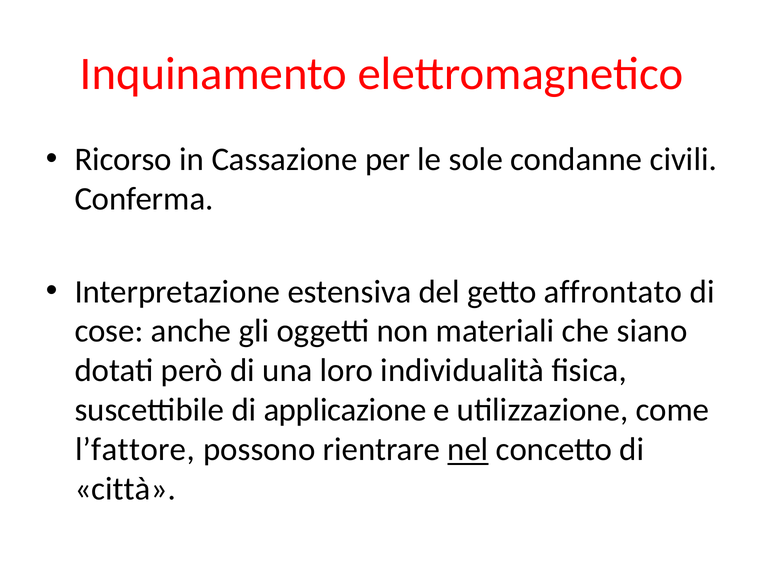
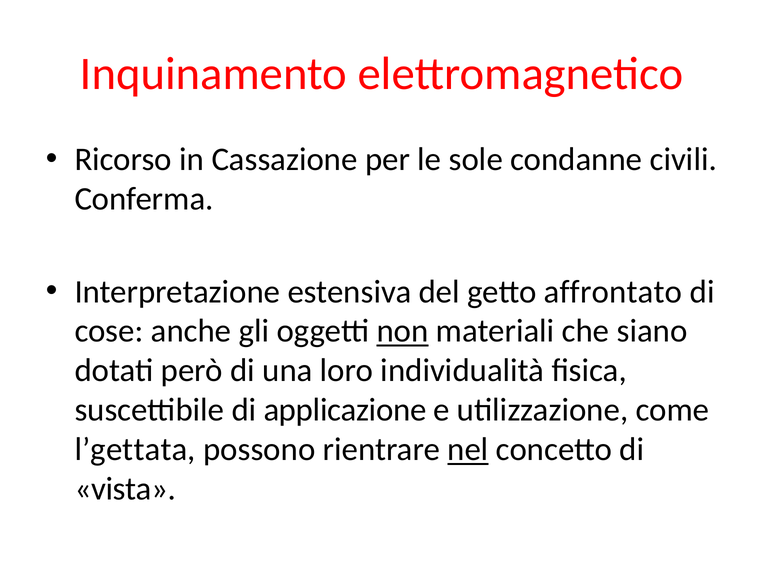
non underline: none -> present
l’fattore: l’fattore -> l’gettata
città: città -> vista
